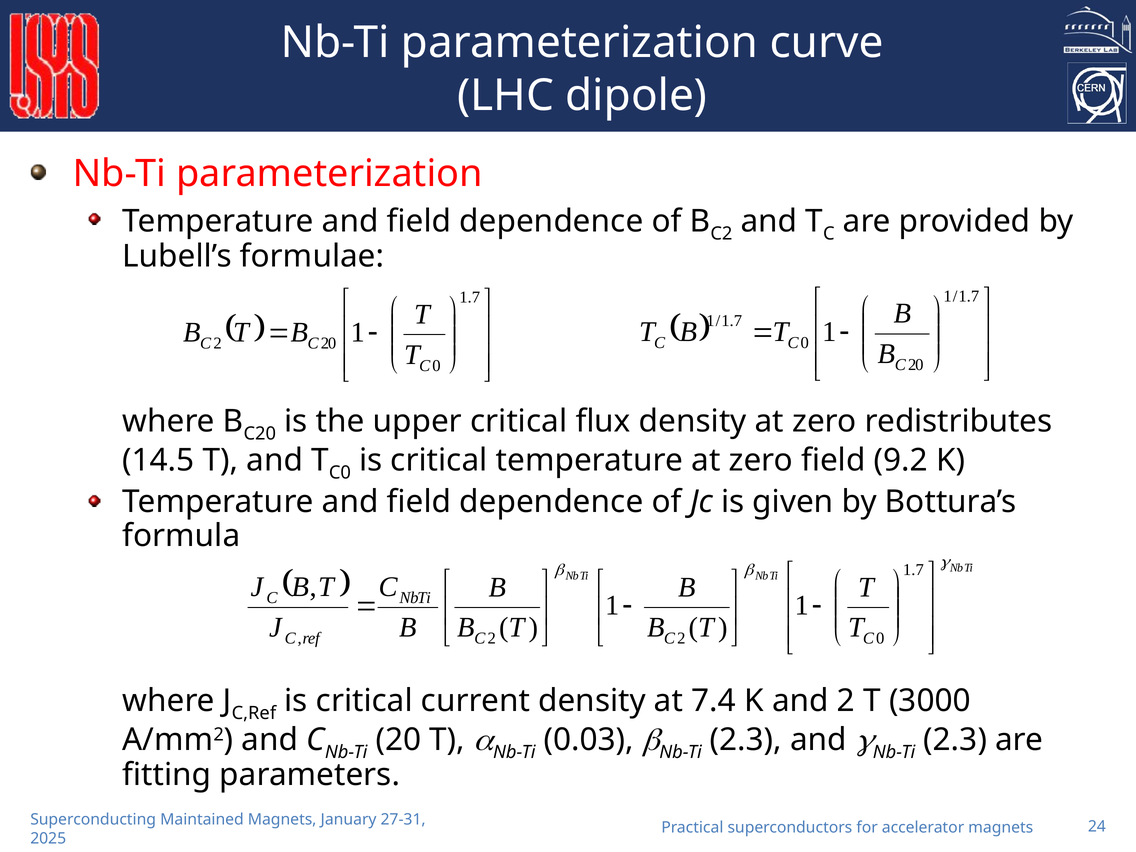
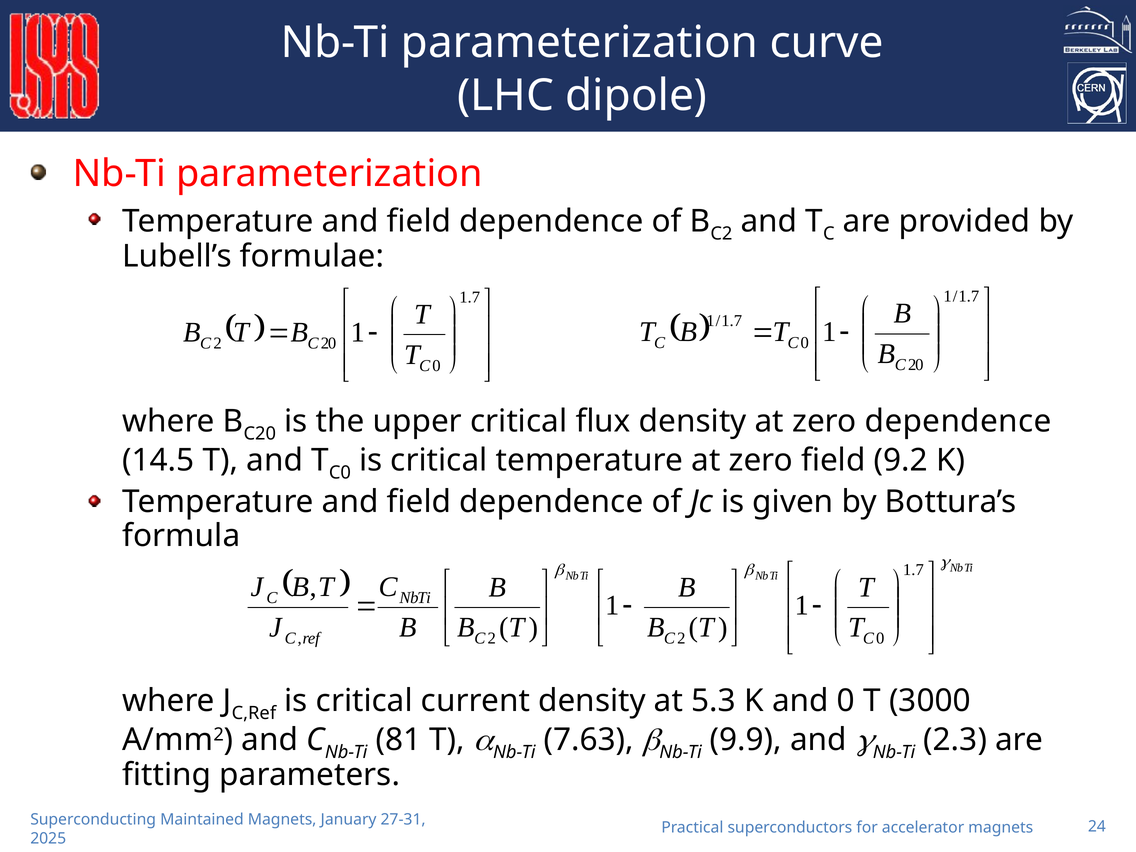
zero redistributes: redistributes -> dependence
7.4: 7.4 -> 5.3
and 2: 2 -> 0
Nb-Ti 20: 20 -> 81
0.03: 0.03 -> 7.63
2.3 at (746, 740): 2.3 -> 9.9
